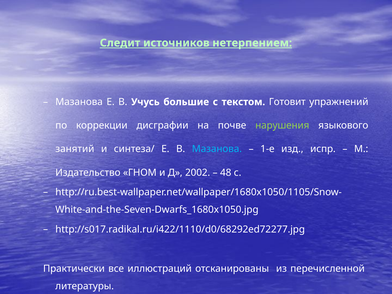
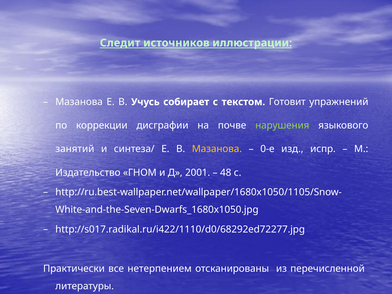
нетерпением: нетерпением -> иллюстрации
большие: большие -> собирает
Мазанова at (217, 149) colour: light blue -> yellow
1-е: 1-е -> 0-е
2002: 2002 -> 2001
иллюстраций: иллюстраций -> нетерпением
